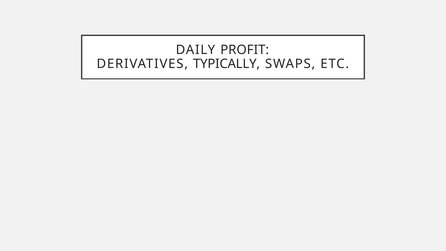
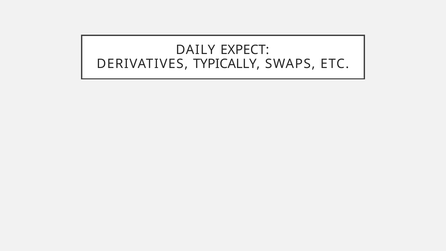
PROFIT: PROFIT -> EXPECT
